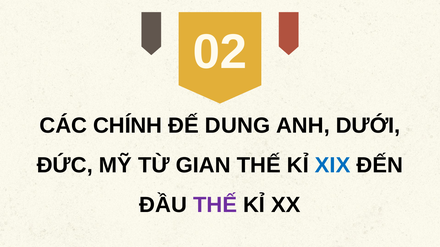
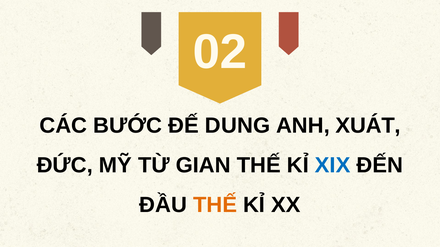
CHÍNH: CHÍNH -> BƯỚC
DƯỚI: DƯỚI -> XUÁT
THẾ at (215, 205) colour: purple -> orange
